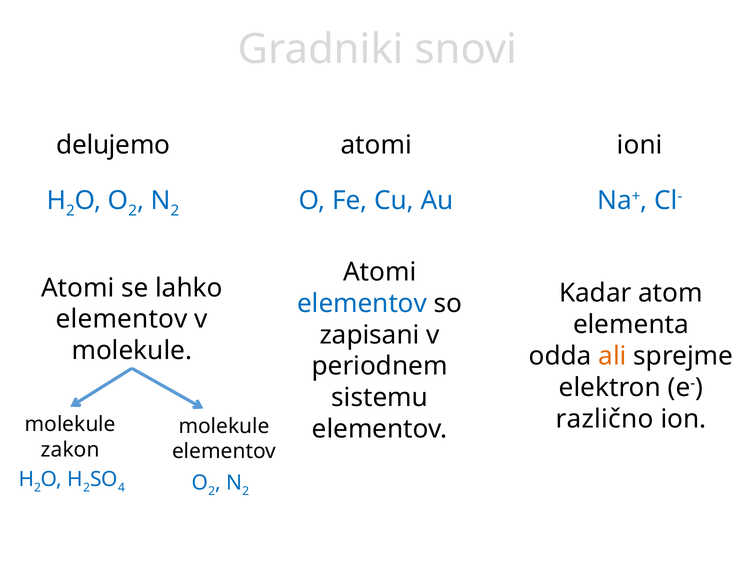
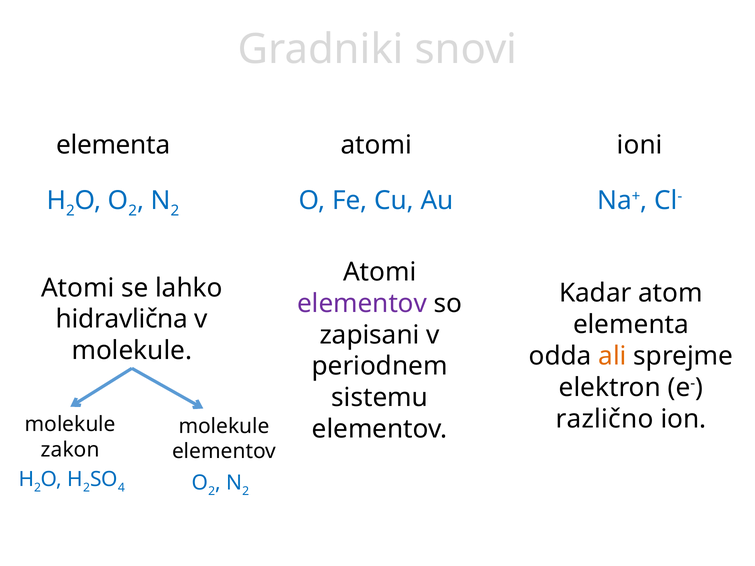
delujemo at (113, 145): delujemo -> elementa
elementov at (362, 304) colour: blue -> purple
elementov at (122, 319): elementov -> hidravlična
